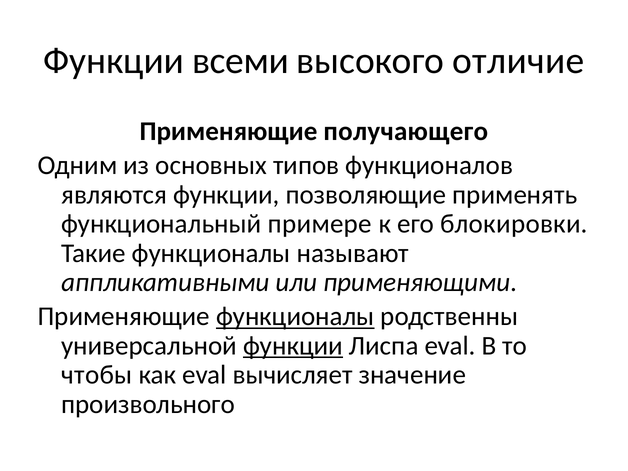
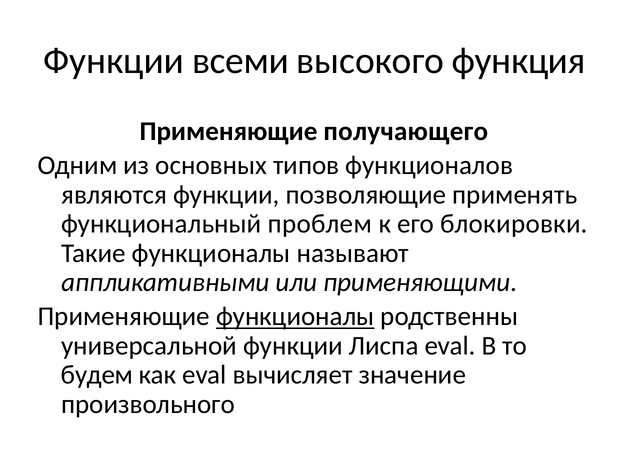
отличие: отличие -> функция
примере: примере -> проблем
функции at (293, 346) underline: present -> none
чтобы: чтобы -> будем
